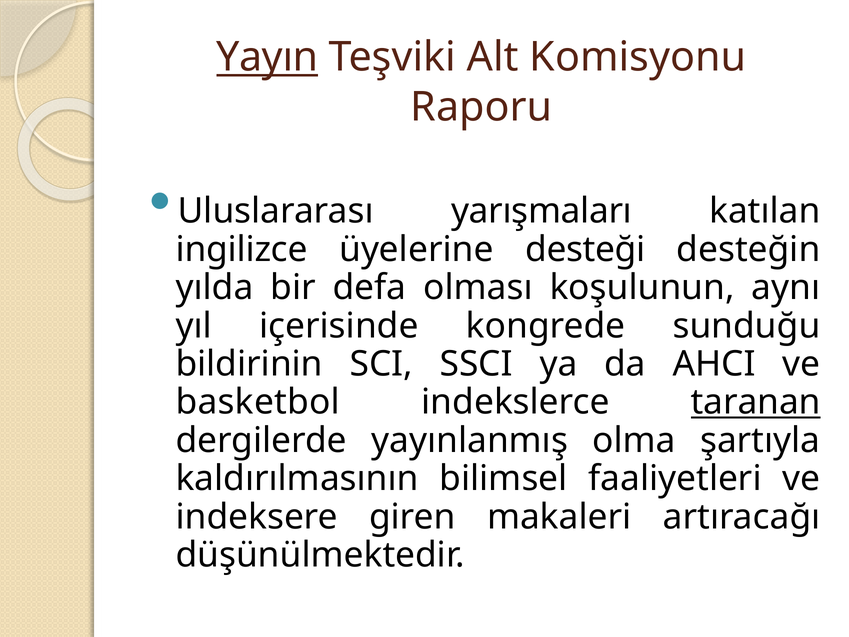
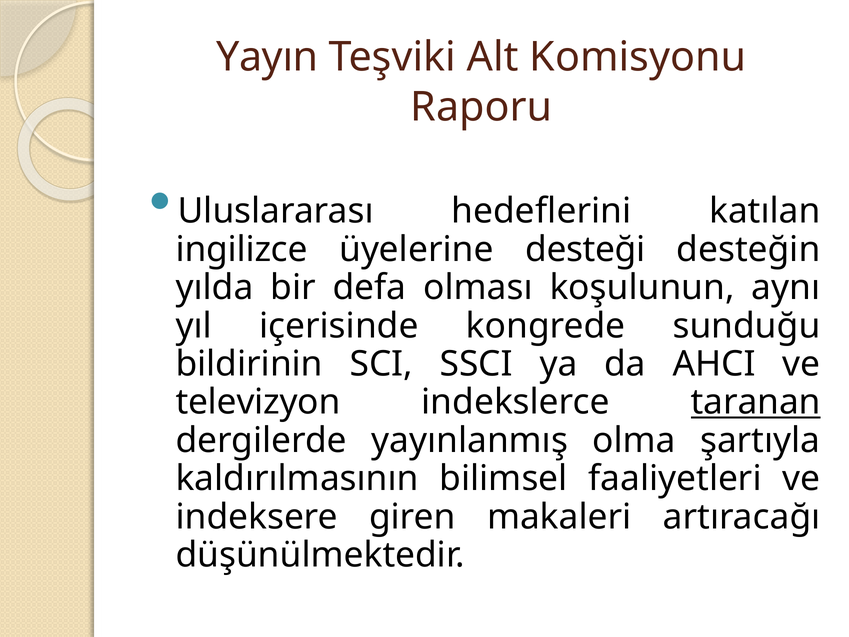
Yayın underline: present -> none
yarışmaları: yarışmaları -> hedeflerini
basketbol: basketbol -> televizyon
